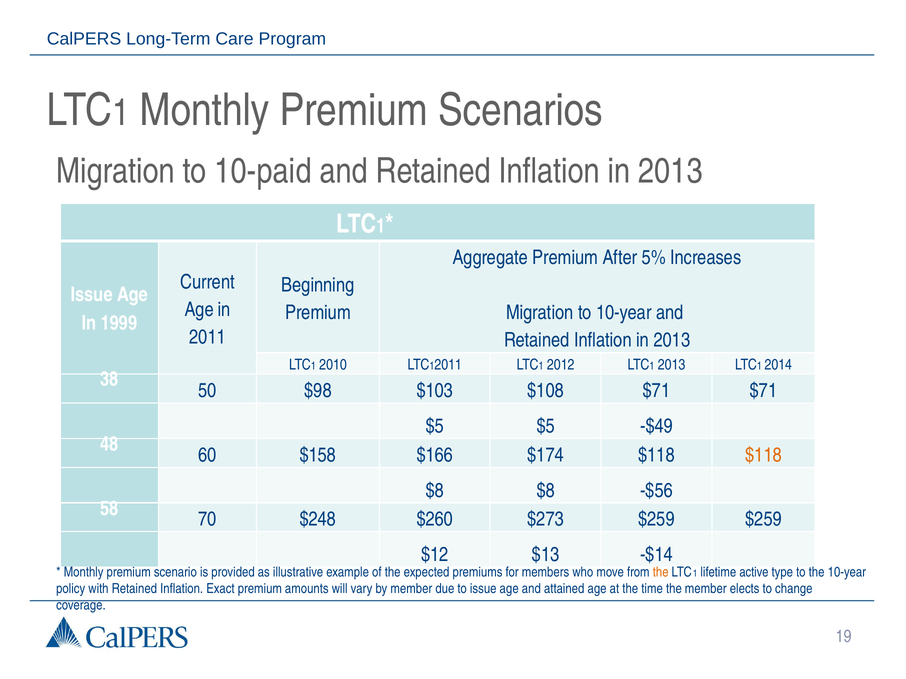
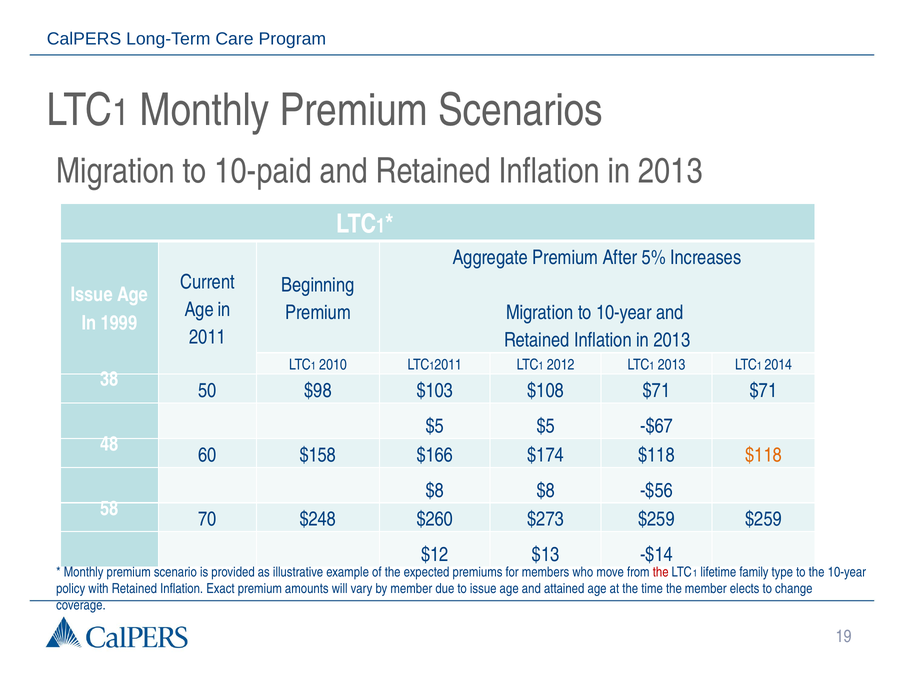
-$49: -$49 -> -$67
the at (661, 572) colour: orange -> red
active: active -> family
